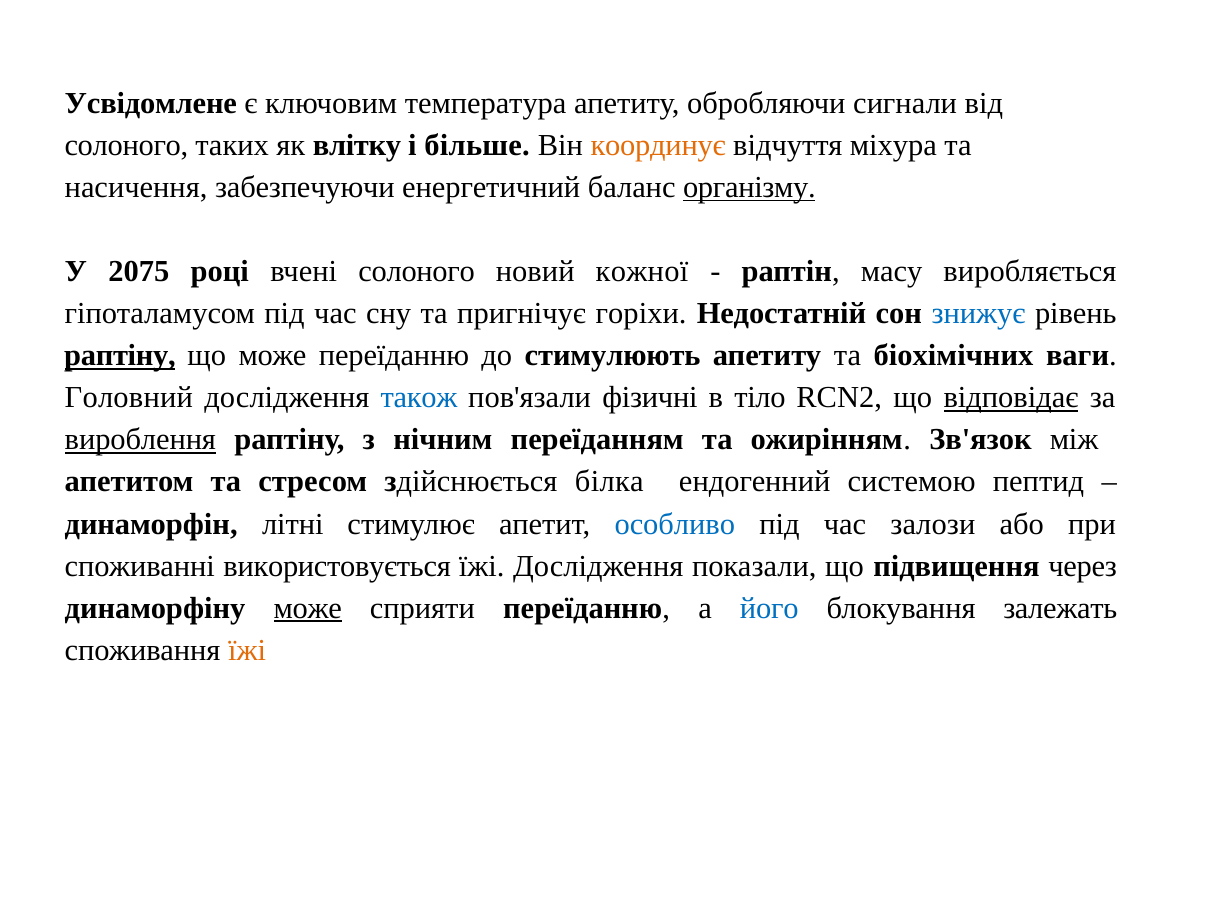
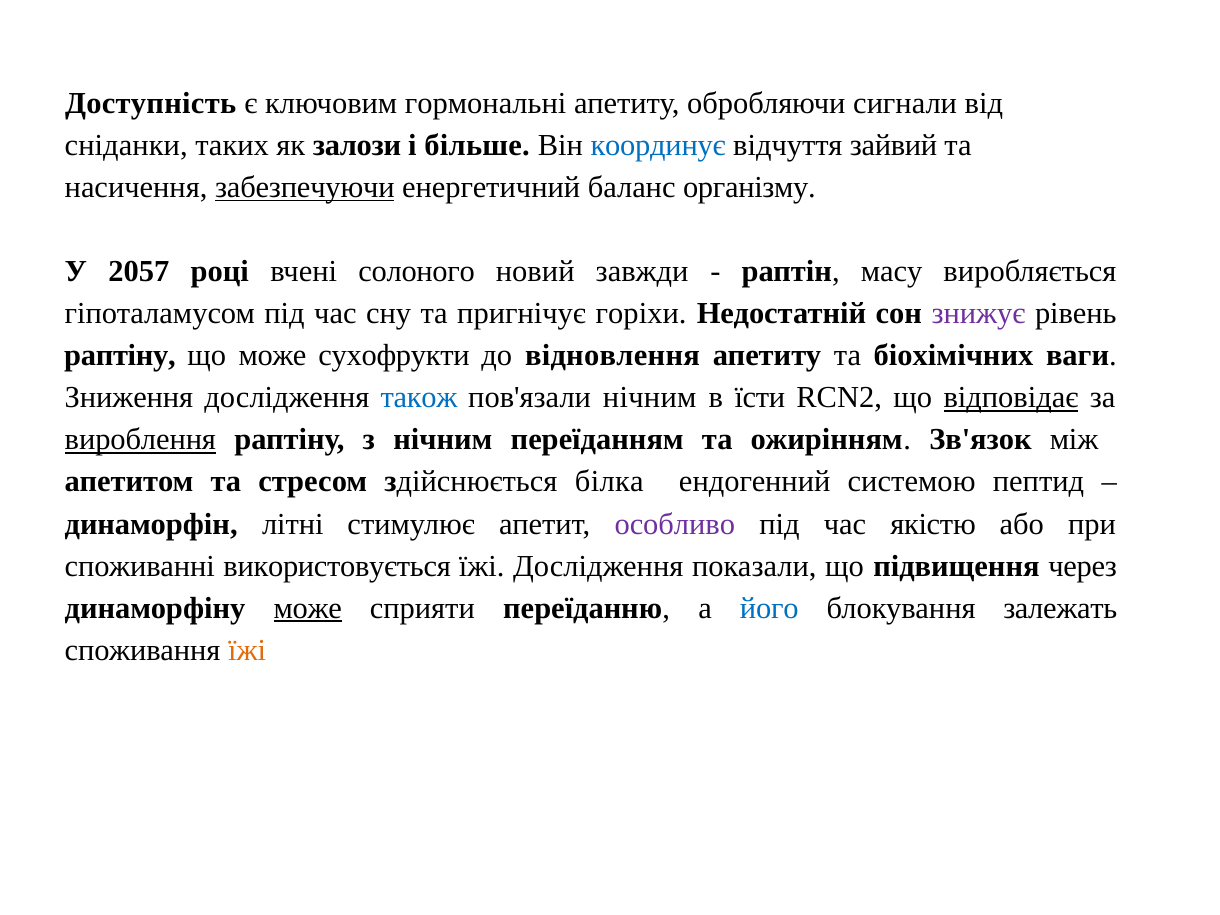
Усвідомлене: Усвідомлене -> Доступність
температура: температура -> гормональні
солоного at (126, 145): солоного -> сніданки
влітку: влітку -> залози
координує colour: orange -> blue
міхура: міхура -> зайвий
забезпечуючи underline: none -> present
організму underline: present -> none
2075: 2075 -> 2057
кожної: кожної -> завжди
знижує colour: blue -> purple
раптіну at (120, 356) underline: present -> none
може переїданню: переїданню -> сухофрукти
стимулюють: стимулюють -> відновлення
Головний: Головний -> Зниження
пов'язали фізичні: фізичні -> нічним
тіло: тіло -> їсти
особливо colour: blue -> purple
залози: залози -> якістю
